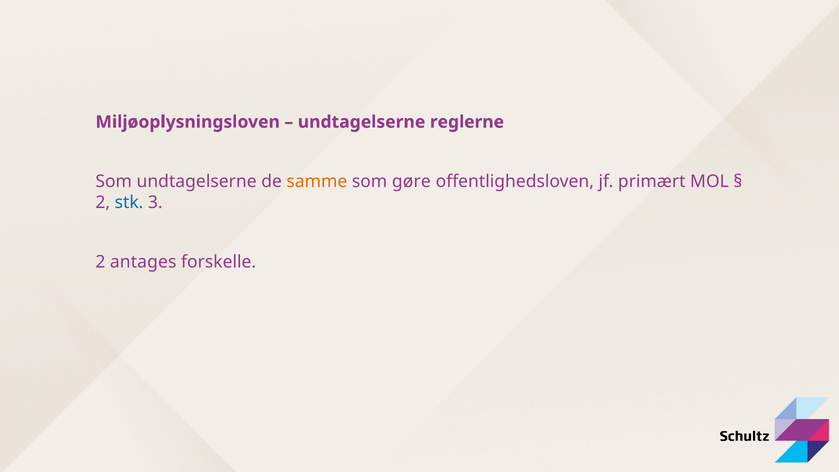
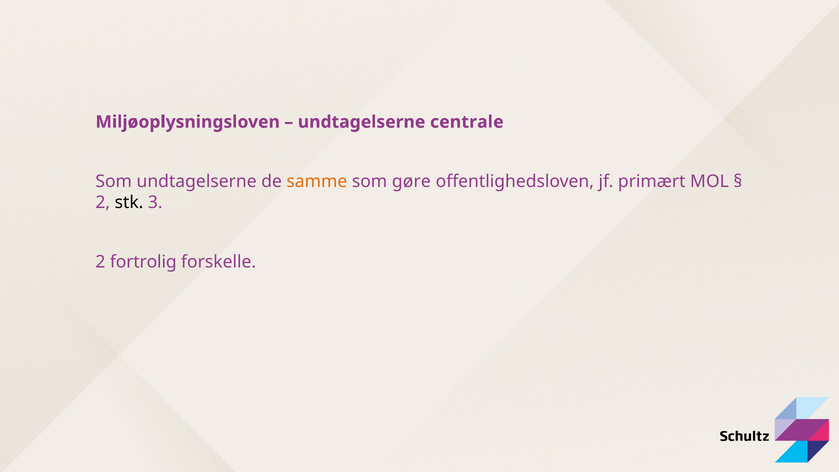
reglerne: reglerne -> centrale
stk colour: blue -> black
antages: antages -> fortrolig
